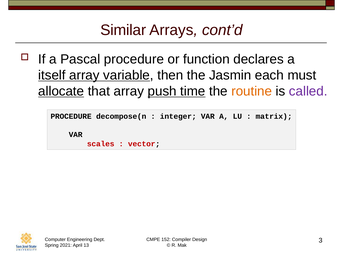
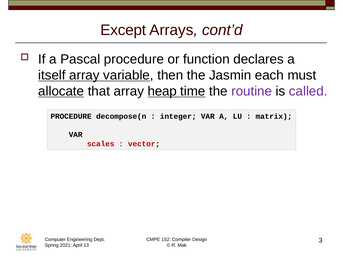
Similar: Similar -> Except
push: push -> heap
routine colour: orange -> purple
